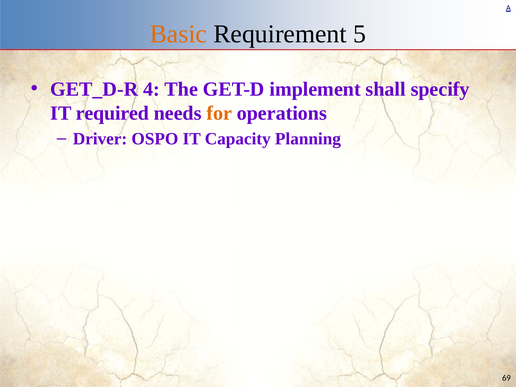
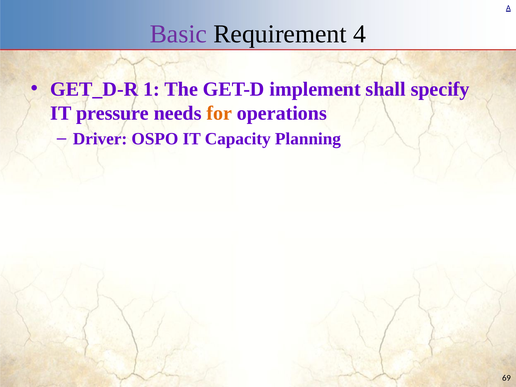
Basic colour: orange -> purple
5: 5 -> 4
4: 4 -> 1
required: required -> pressure
